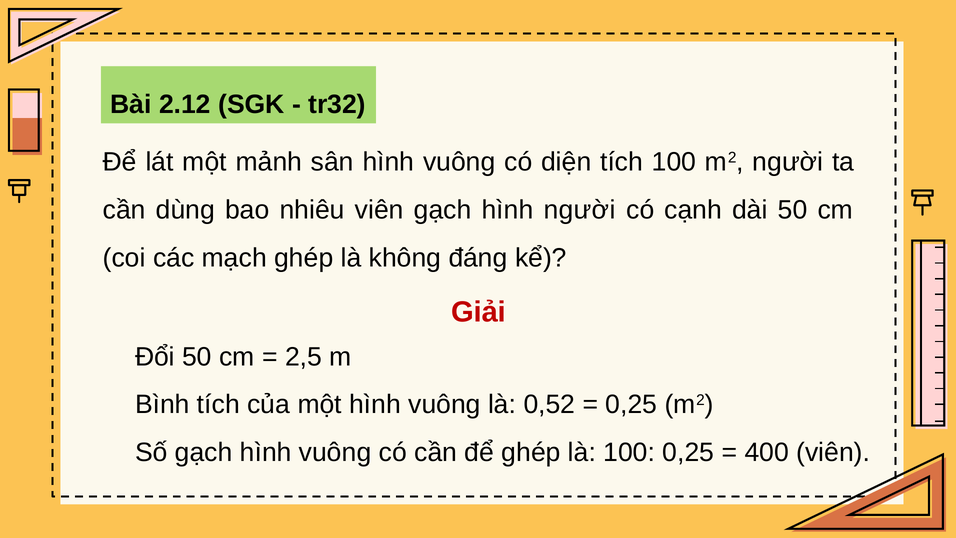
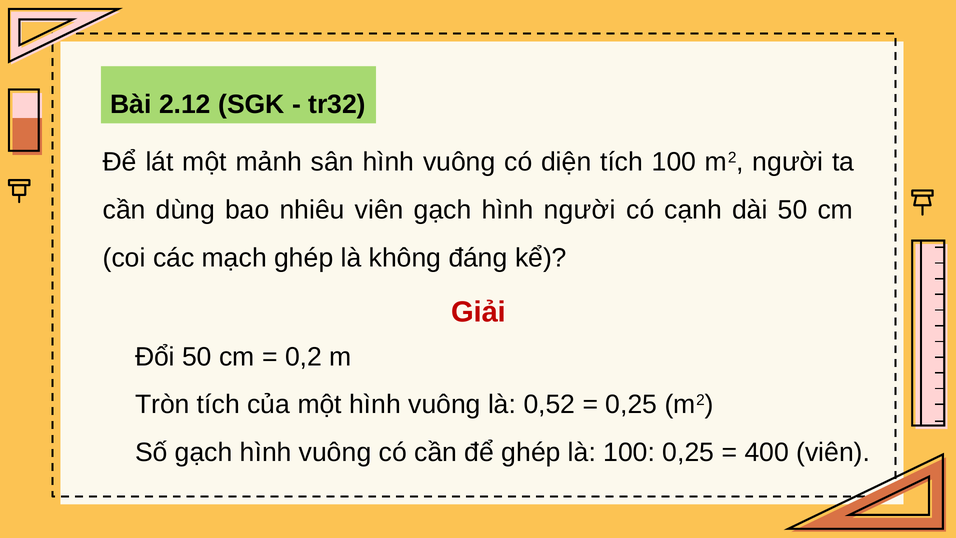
2,5: 2,5 -> 0,2
Bình: Bình -> Tròn
